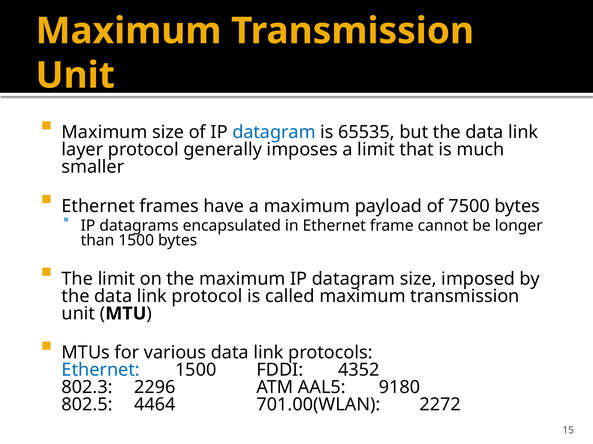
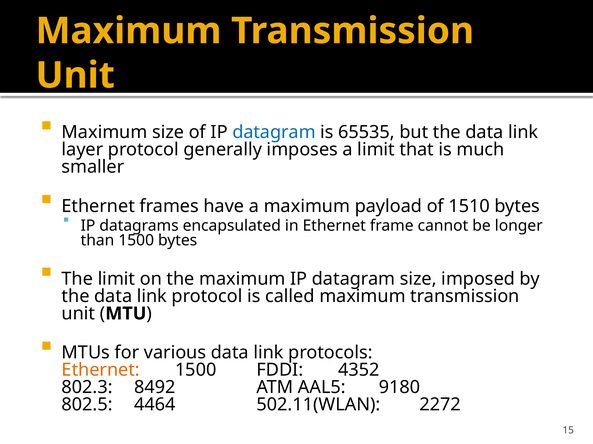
7500: 7500 -> 1510
Ethernet at (101, 371) colour: blue -> orange
2296: 2296 -> 8492
701.00(WLAN: 701.00(WLAN -> 502.11(WLAN
